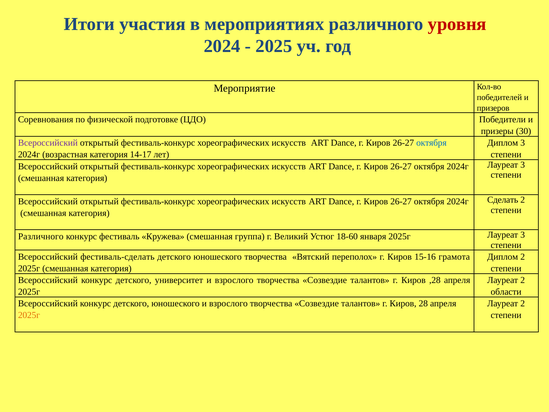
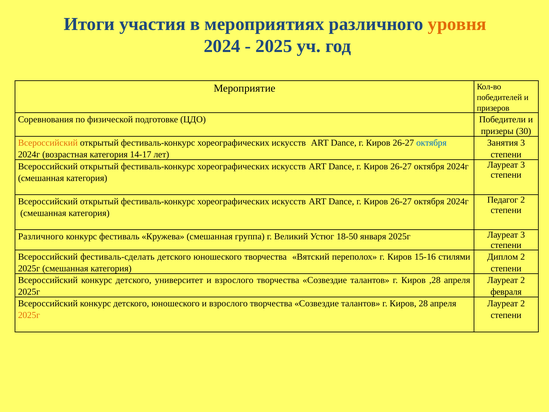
уровня colour: red -> orange
Всероссийский at (48, 143) colour: purple -> orange
Диплом at (503, 143): Диплом -> Занятия
Сделать: Сделать -> Педагог
18-60: 18-60 -> 18-50
грамота: грамота -> стилями
области: области -> февраля
